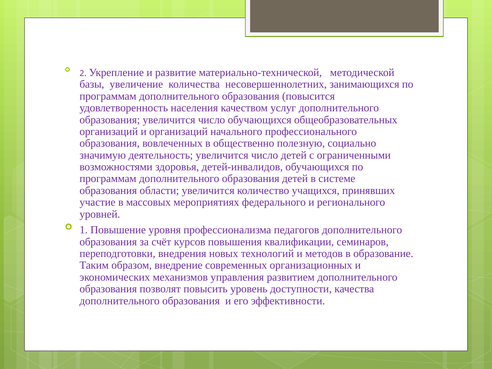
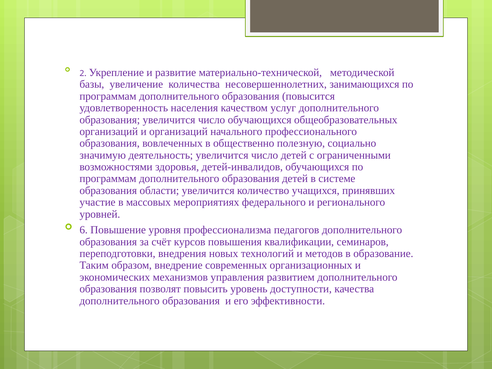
1: 1 -> 6
